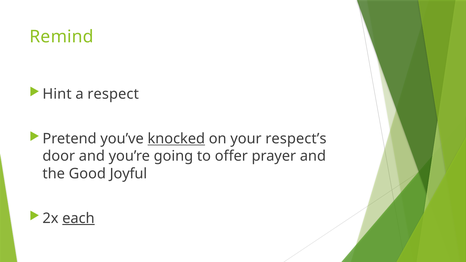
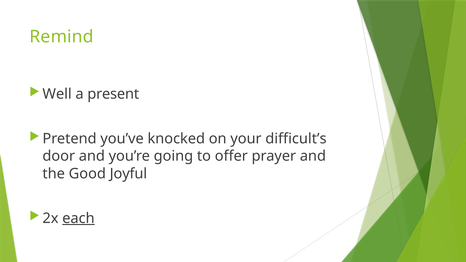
Hint: Hint -> Well
respect: respect -> present
knocked underline: present -> none
respect’s: respect’s -> difficult’s
